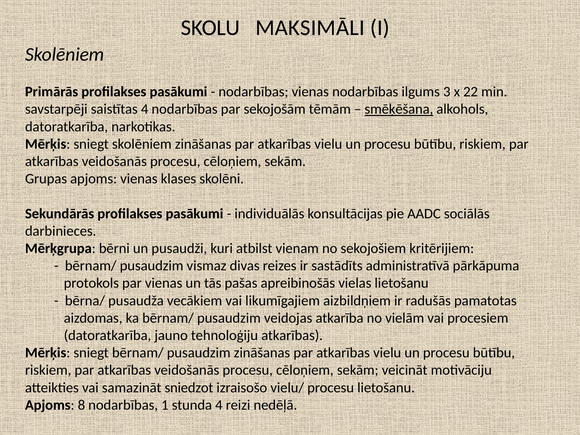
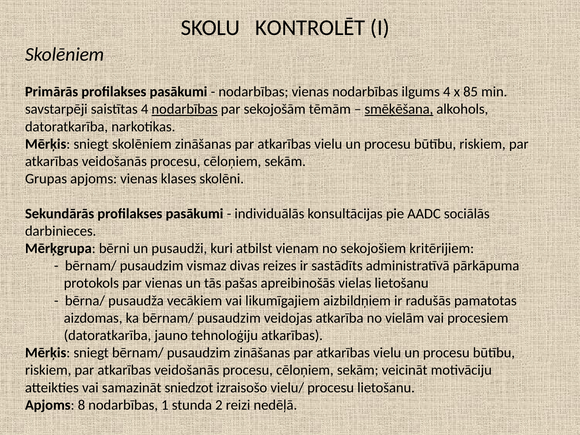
MAKSIMĀLI: MAKSIMĀLI -> KONTROLĒT
ilgums 3: 3 -> 4
22: 22 -> 85
nodarbības at (185, 109) underline: none -> present
stunda 4: 4 -> 2
